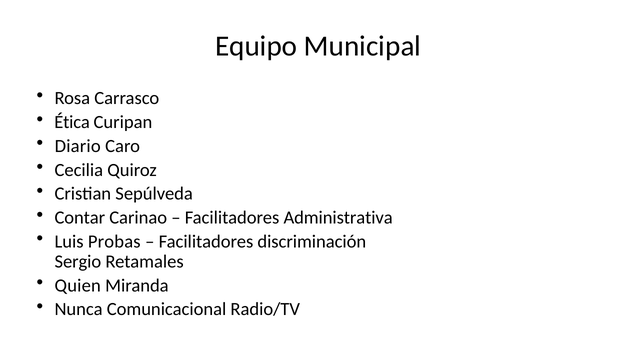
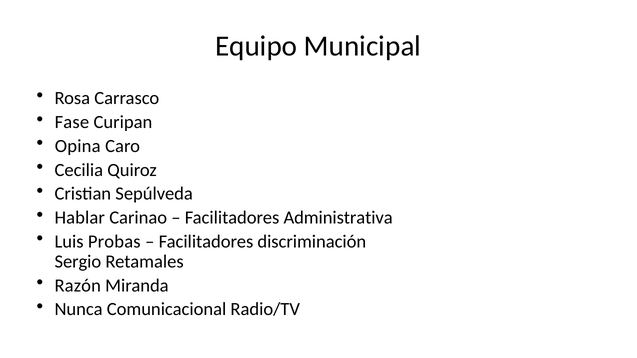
Ética: Ética -> Fase
Diario: Diario -> Opina
Contar: Contar -> Hablar
Quien: Quien -> Razón
